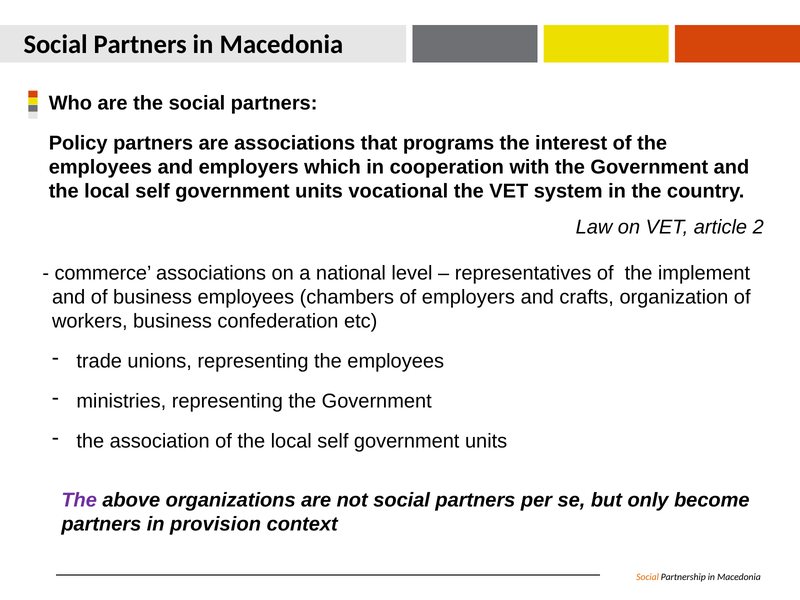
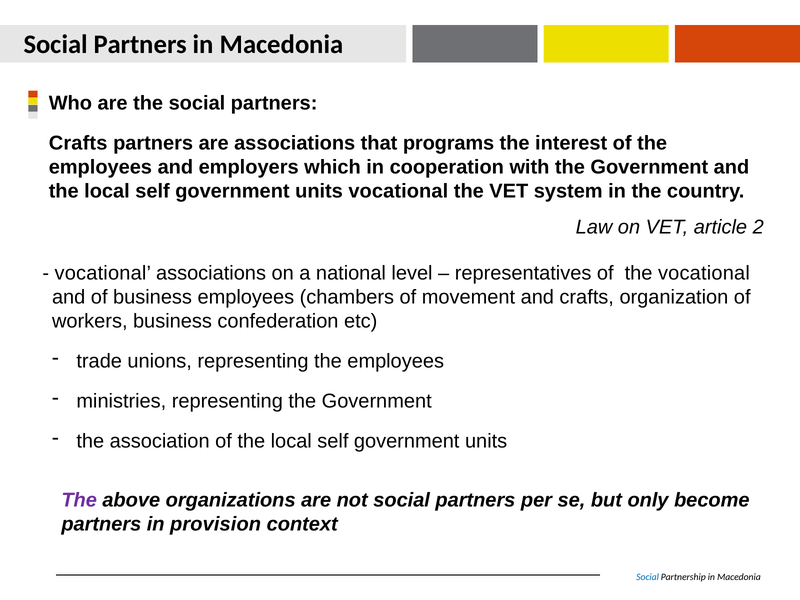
Policy at (78, 143): Policy -> Crafts
commerce at (103, 273): commerce -> vocational
the implement: implement -> vocational
of employers: employers -> movement
Social at (648, 577) colour: orange -> blue
